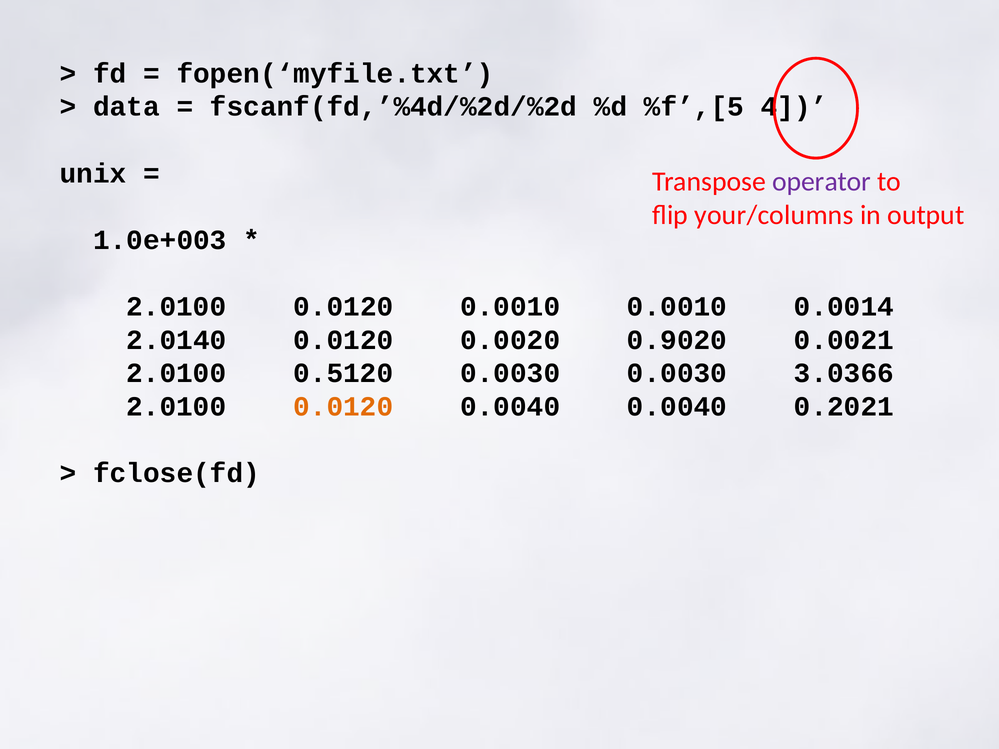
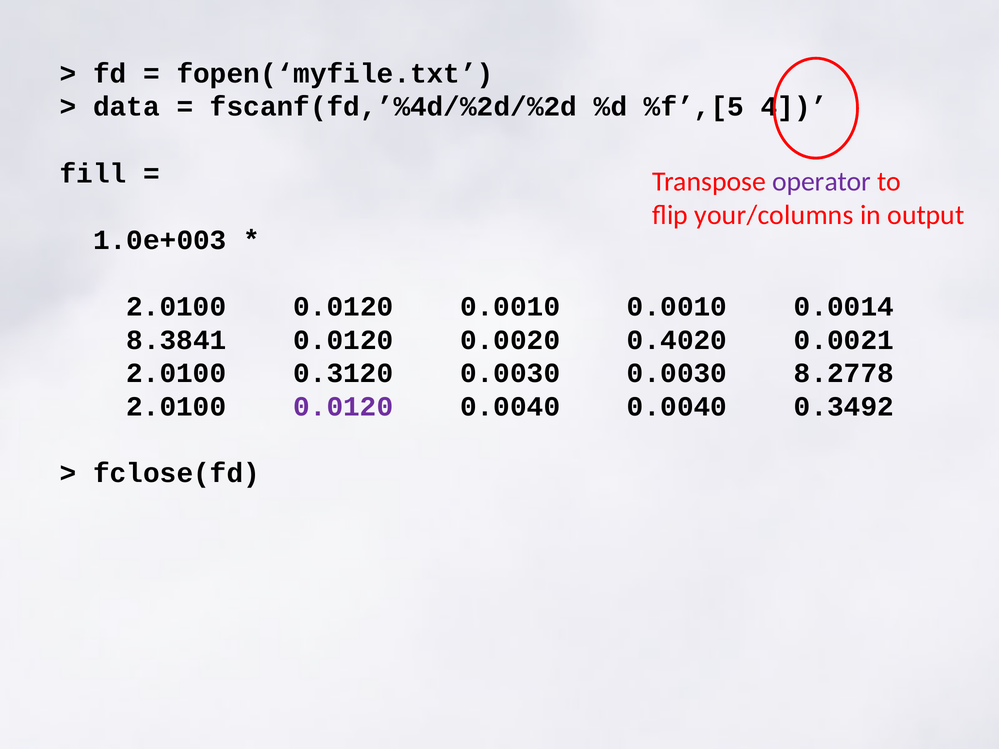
unix: unix -> fill
2.0140: 2.0140 -> 8.3841
0.9020: 0.9020 -> 0.4020
0.5120: 0.5120 -> 0.3120
3.0366: 3.0366 -> 8.2778
0.0120 at (343, 407) colour: orange -> purple
0.2021: 0.2021 -> 0.3492
